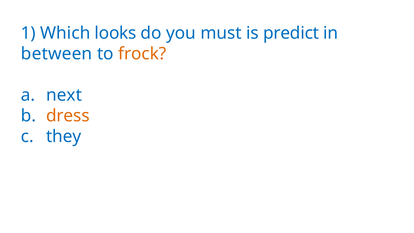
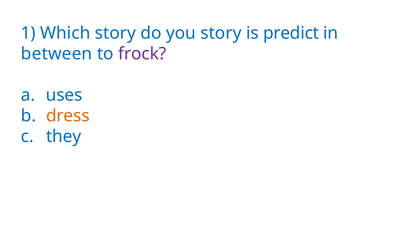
Which looks: looks -> story
you must: must -> story
frock colour: orange -> purple
next: next -> uses
